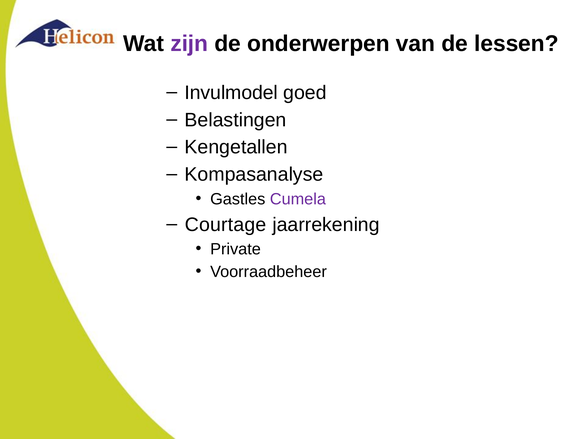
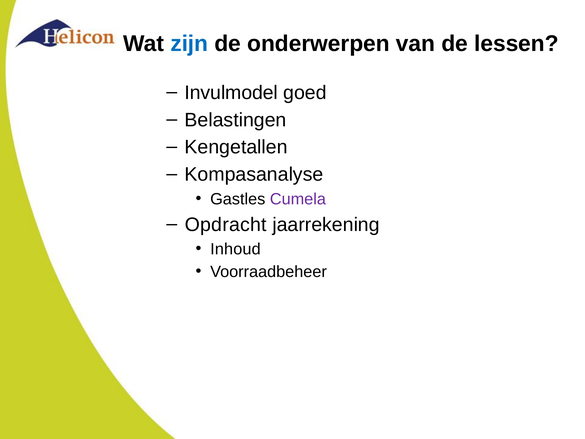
zijn colour: purple -> blue
Courtage: Courtage -> Opdracht
Private: Private -> Inhoud
